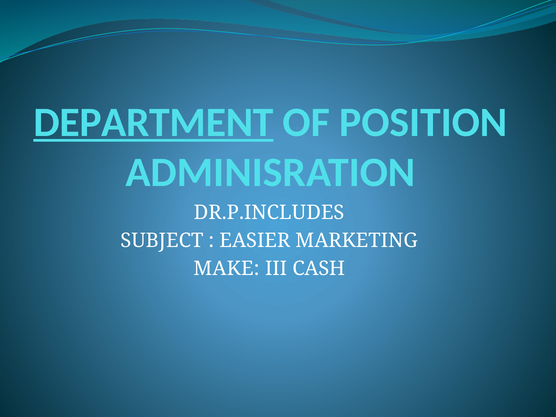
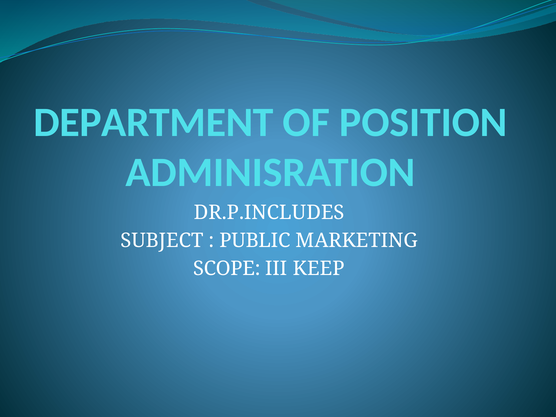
DEPARTMENT underline: present -> none
EASIER: EASIER -> PUBLIC
MAKE: MAKE -> SCOPE
CASH: CASH -> KEEP
